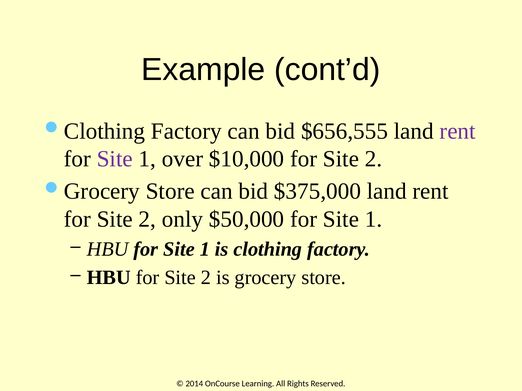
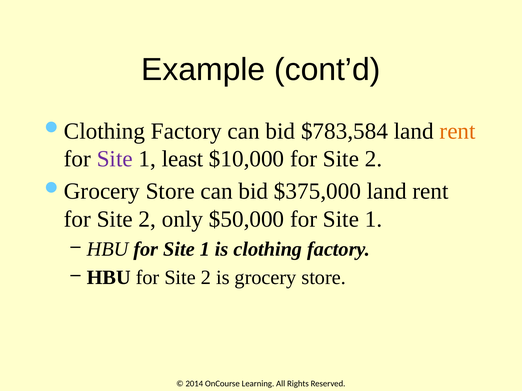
$656,555: $656,555 -> $783,584
rent at (458, 131) colour: purple -> orange
over: over -> least
